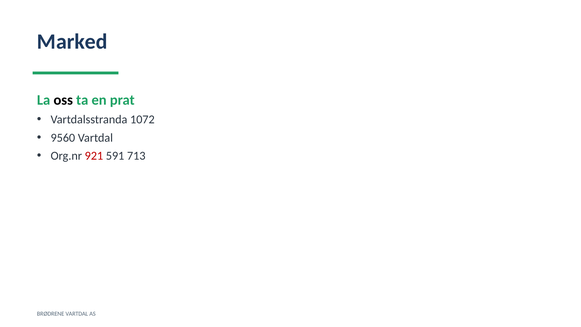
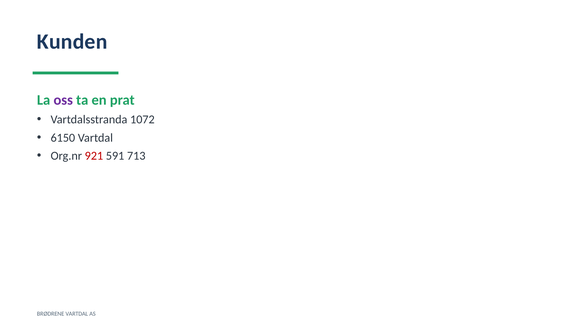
Marked: Marked -> Kunden
oss colour: black -> purple
9560: 9560 -> 6150
